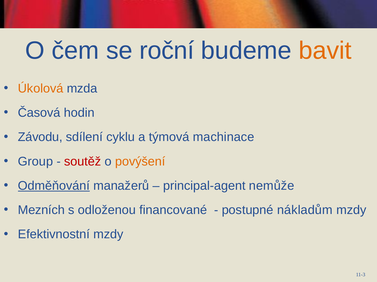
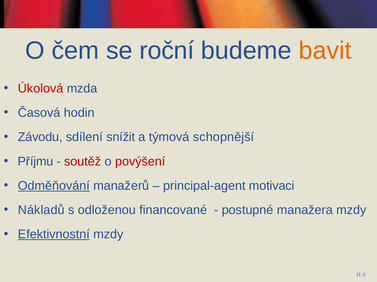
Úkolová colour: orange -> red
cyklu: cyklu -> snížit
machinace: machinace -> schopnější
Group: Group -> Příjmu
povýšení colour: orange -> red
nemůže: nemůže -> motivaci
Mezních: Mezních -> Nákladů
nákladům: nákladům -> manažera
Efektivnostní underline: none -> present
